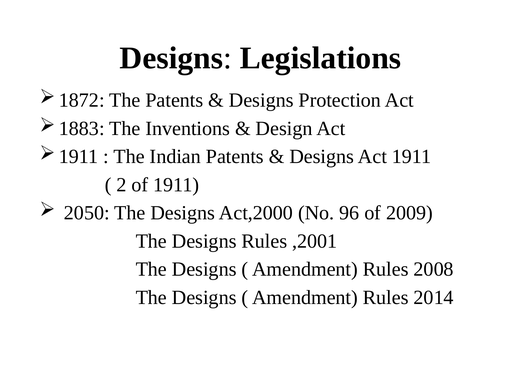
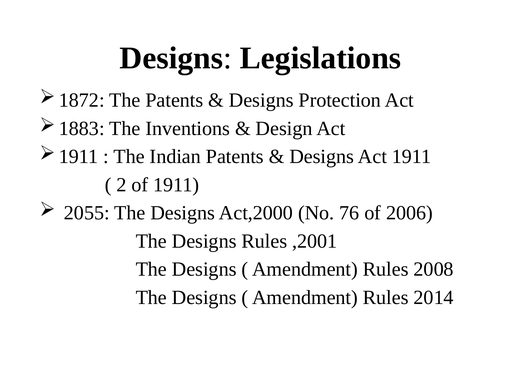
2050: 2050 -> 2055
96: 96 -> 76
2009: 2009 -> 2006
